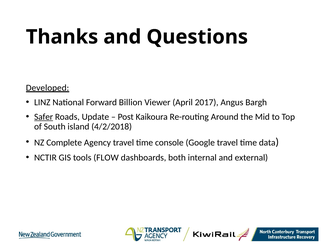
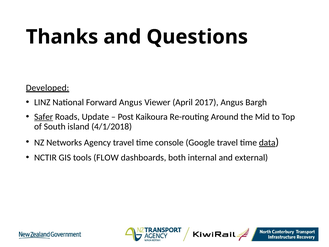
Forward Billion: Billion -> Angus
4/2/2018: 4/2/2018 -> 4/1/2018
Complete: Complete -> Networks
data underline: none -> present
